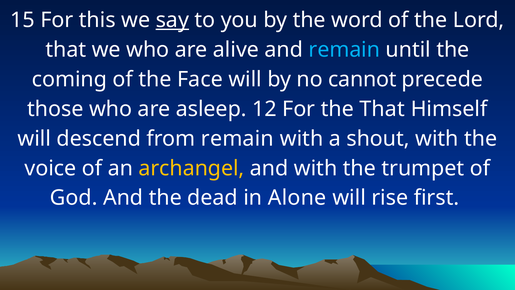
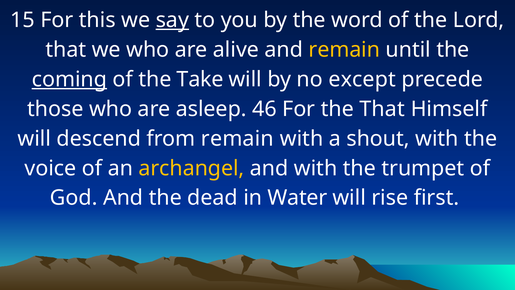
remain at (344, 50) colour: light blue -> yellow
coming underline: none -> present
Face: Face -> Take
cannot: cannot -> except
12: 12 -> 46
Alone: Alone -> Water
